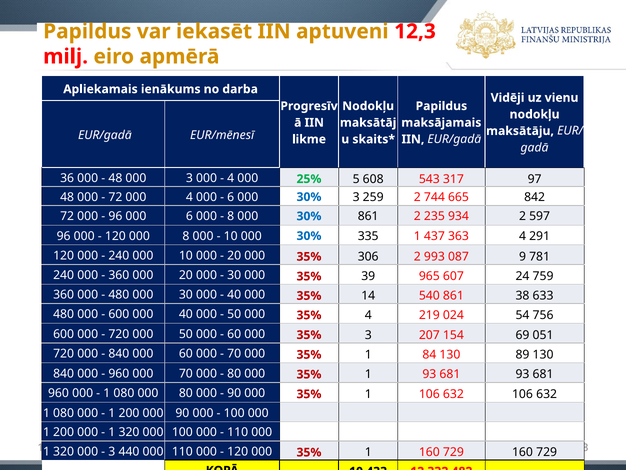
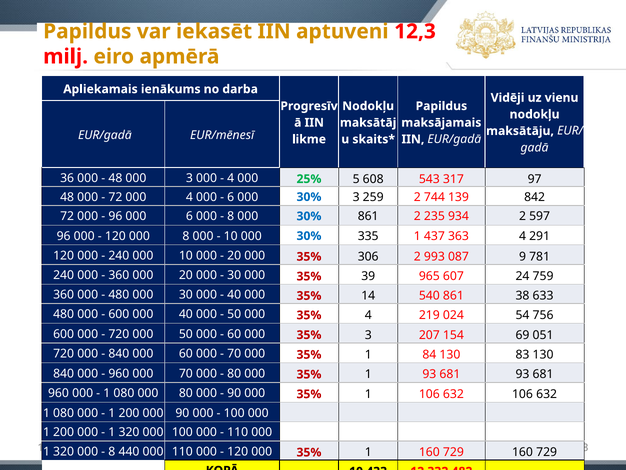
665: 665 -> 139
89: 89 -> 83
3 at (112, 451): 3 -> 8
